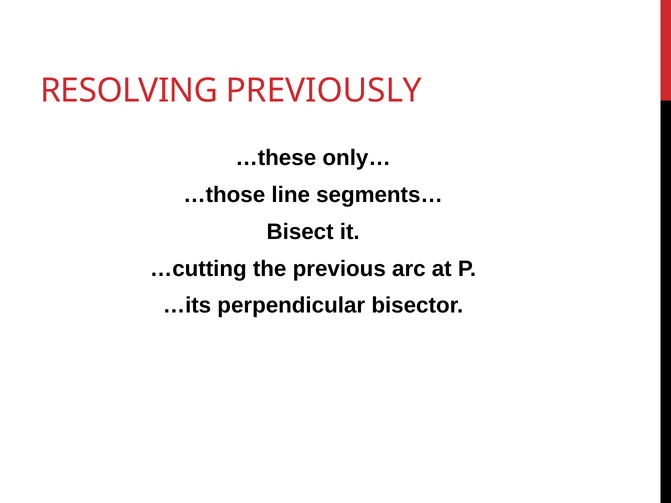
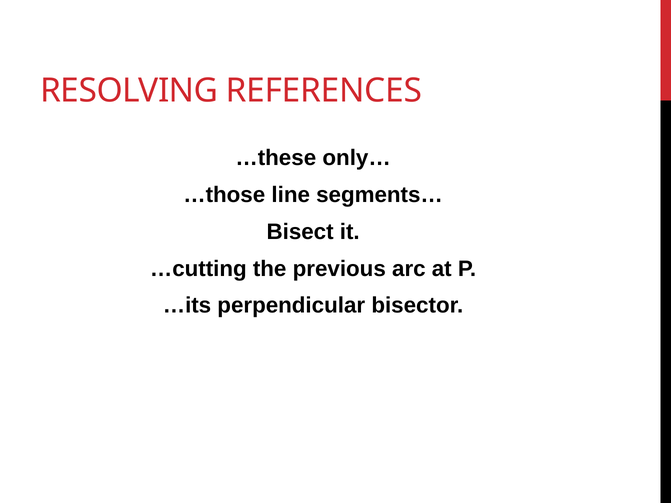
PREVIOUSLY: PREVIOUSLY -> REFERENCES
